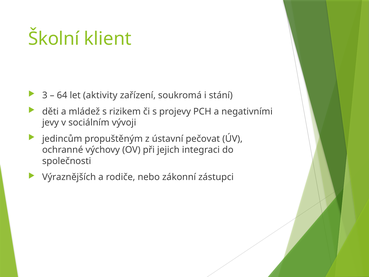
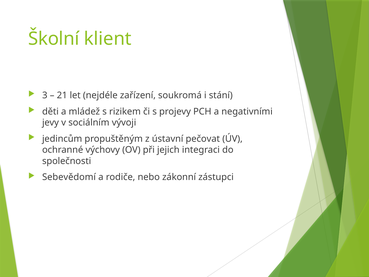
64: 64 -> 21
aktivity: aktivity -> nejdéle
Výraznějších: Výraznějších -> Sebevědomí
